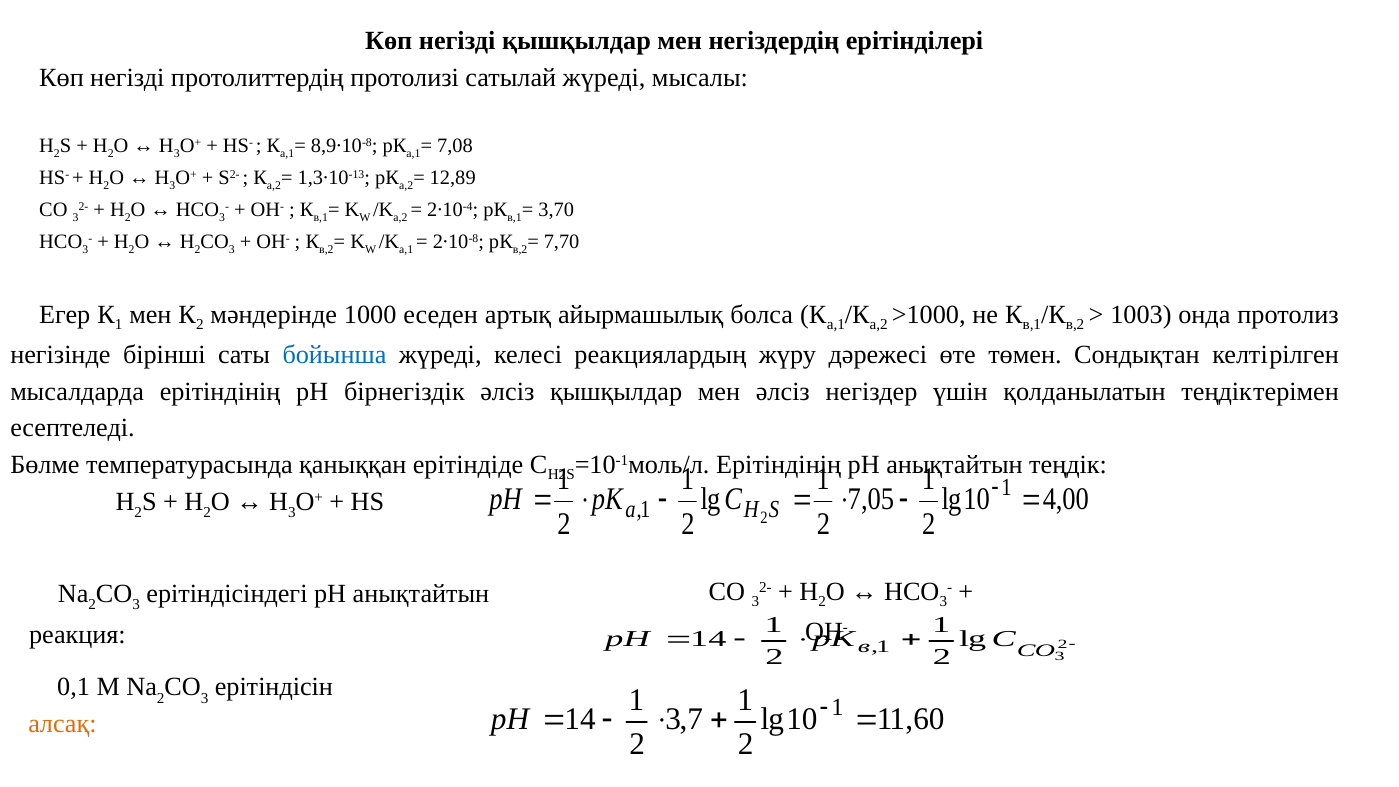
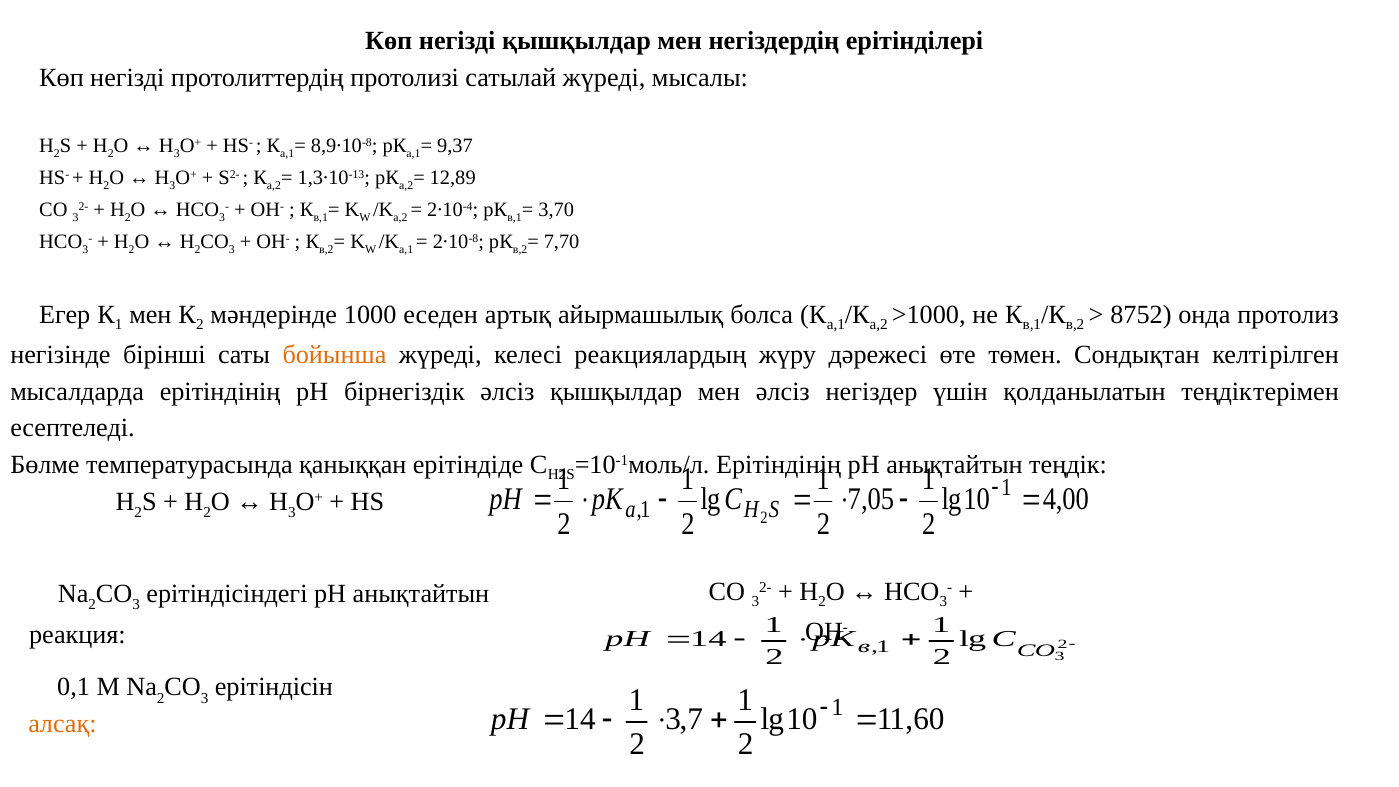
7,08: 7,08 -> 9,37
1003: 1003 -> 8752
бойынша colour: blue -> orange
